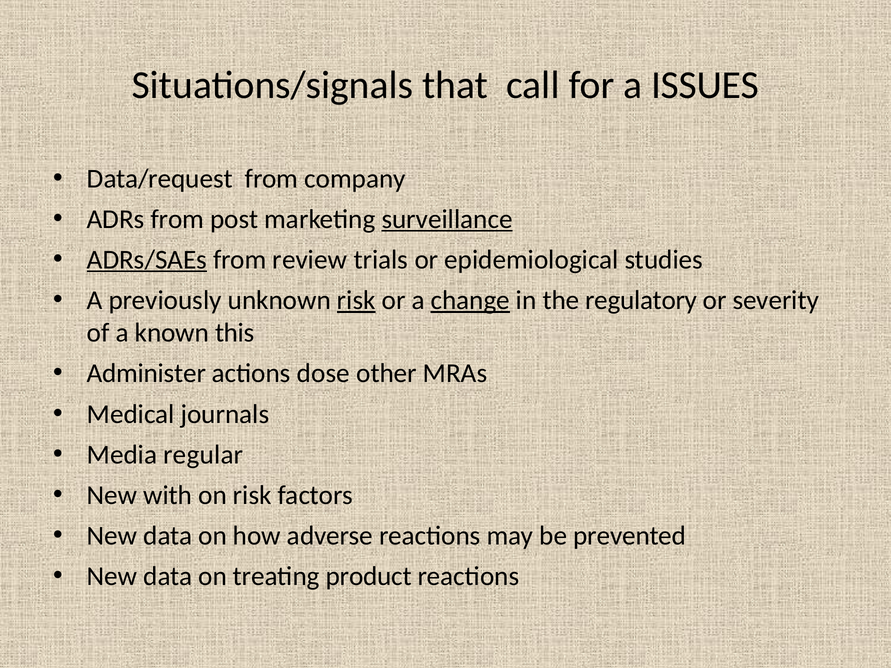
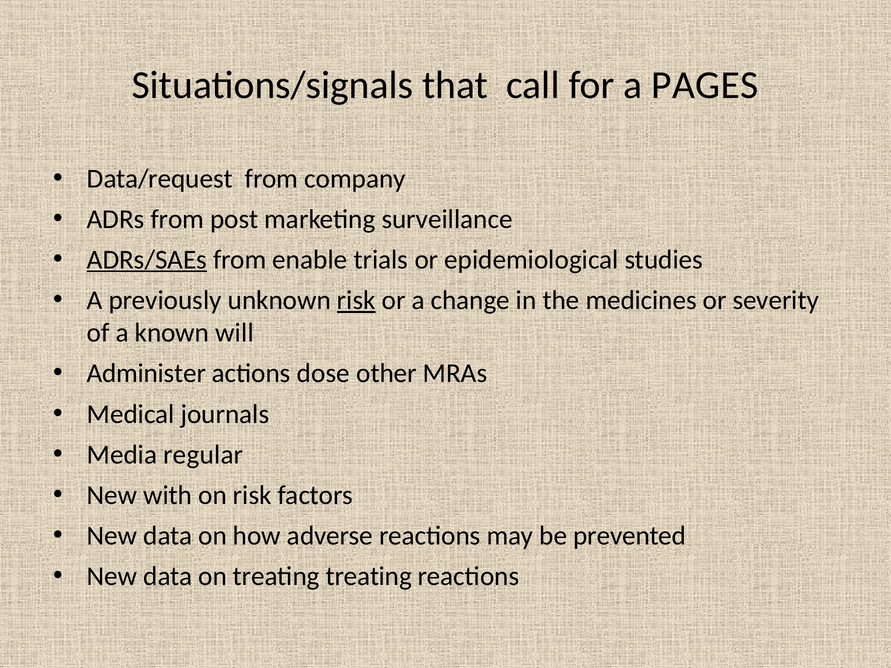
ISSUES: ISSUES -> PAGES
surveillance underline: present -> none
review: review -> enable
change underline: present -> none
regulatory: regulatory -> medicines
this: this -> will
treating product: product -> treating
